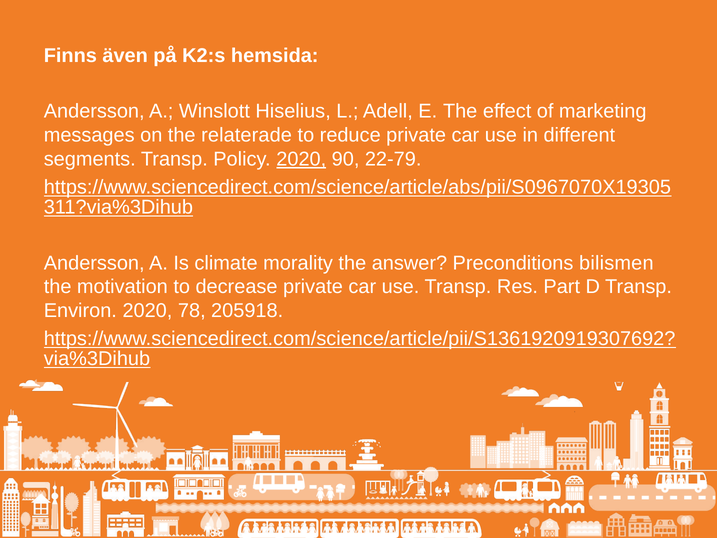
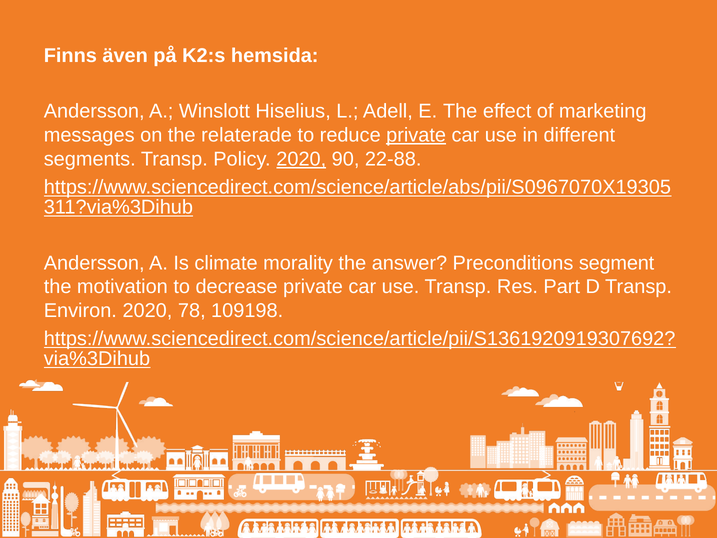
private at (416, 135) underline: none -> present
22-79: 22-79 -> 22-88
bilismen: bilismen -> segment
205918: 205918 -> 109198
